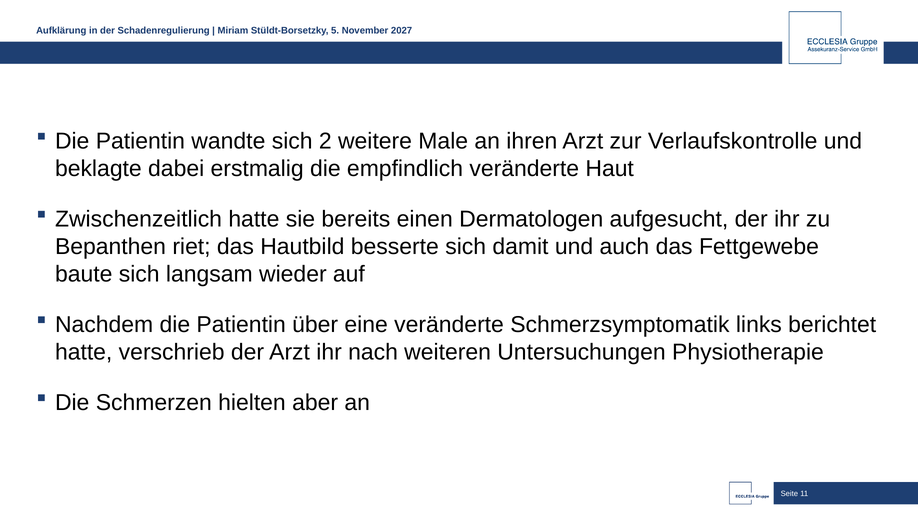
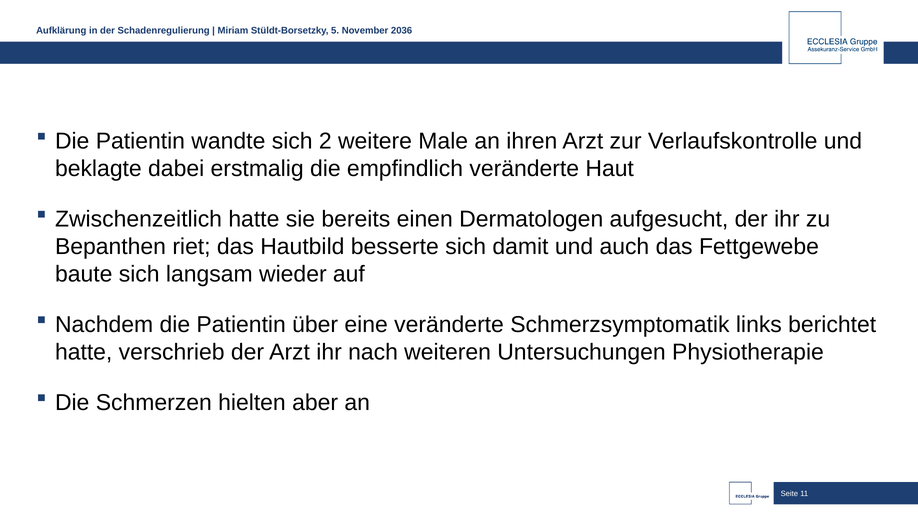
2027: 2027 -> 2036
